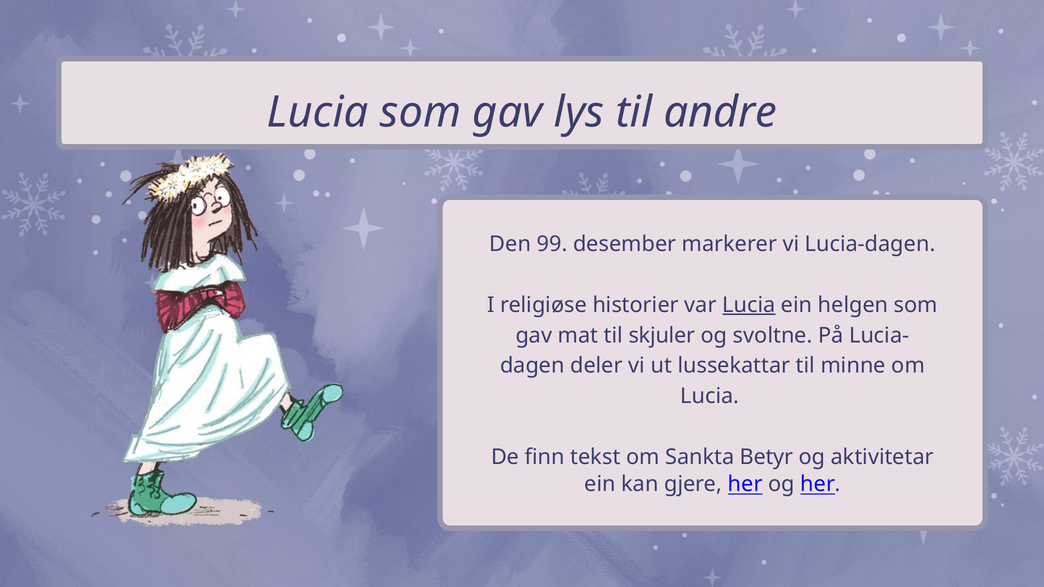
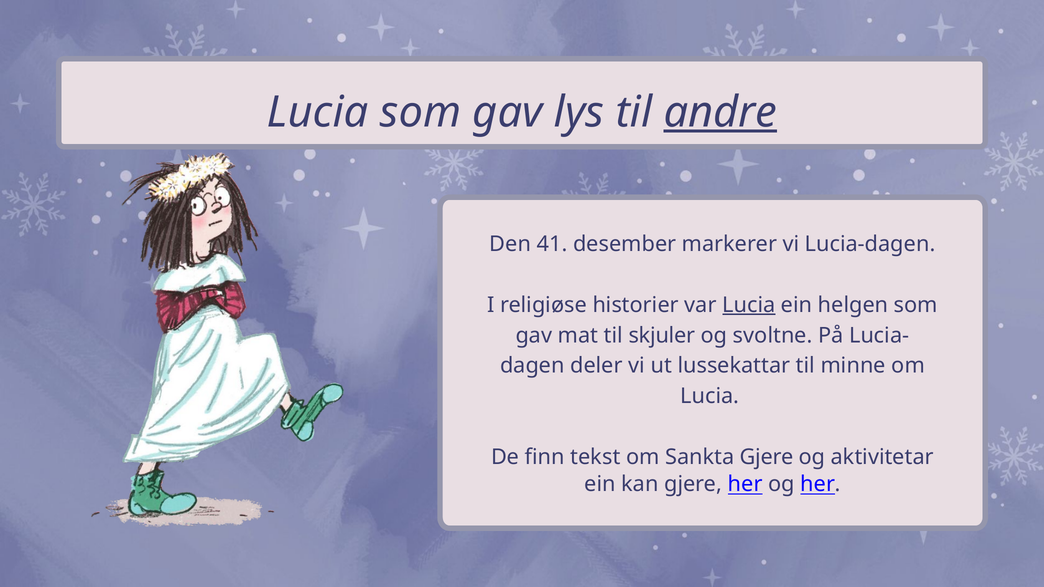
andre underline: none -> present
99: 99 -> 41
Sankta Betyr: Betyr -> Gjere
